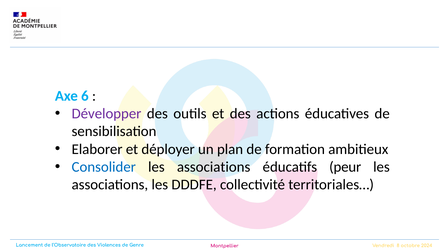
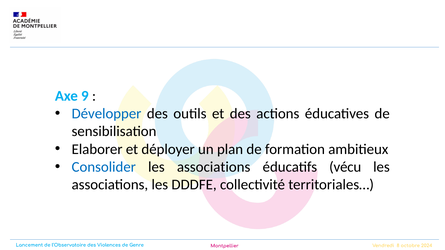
6: 6 -> 9
Développer colour: purple -> blue
peur: peur -> vécu
